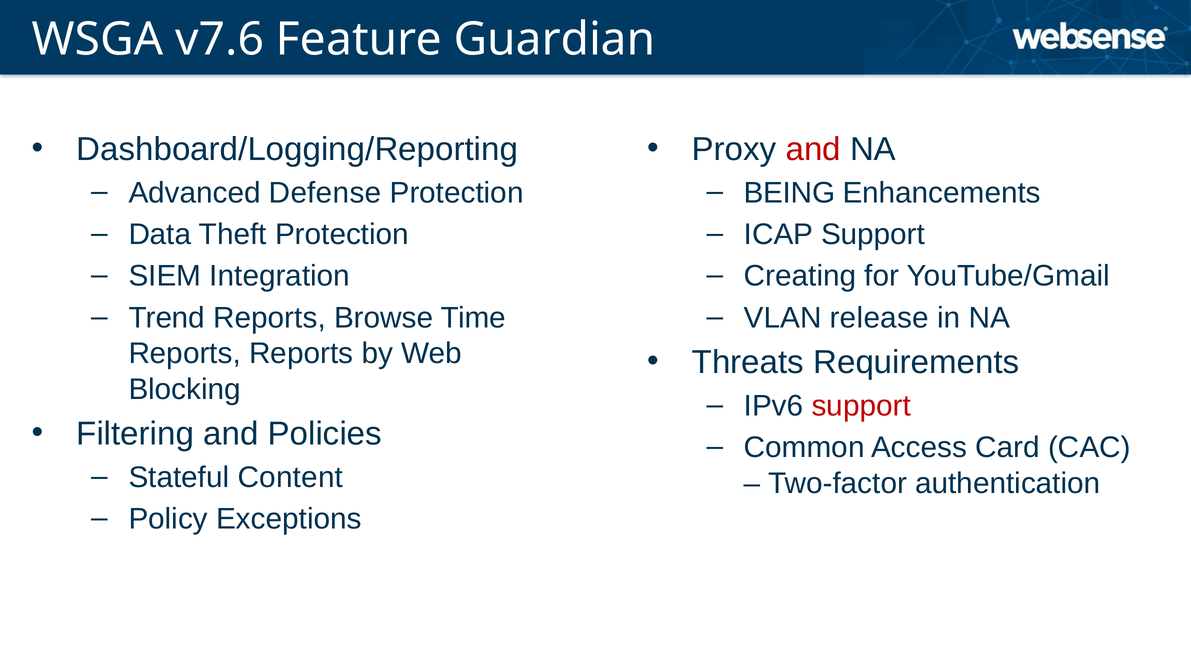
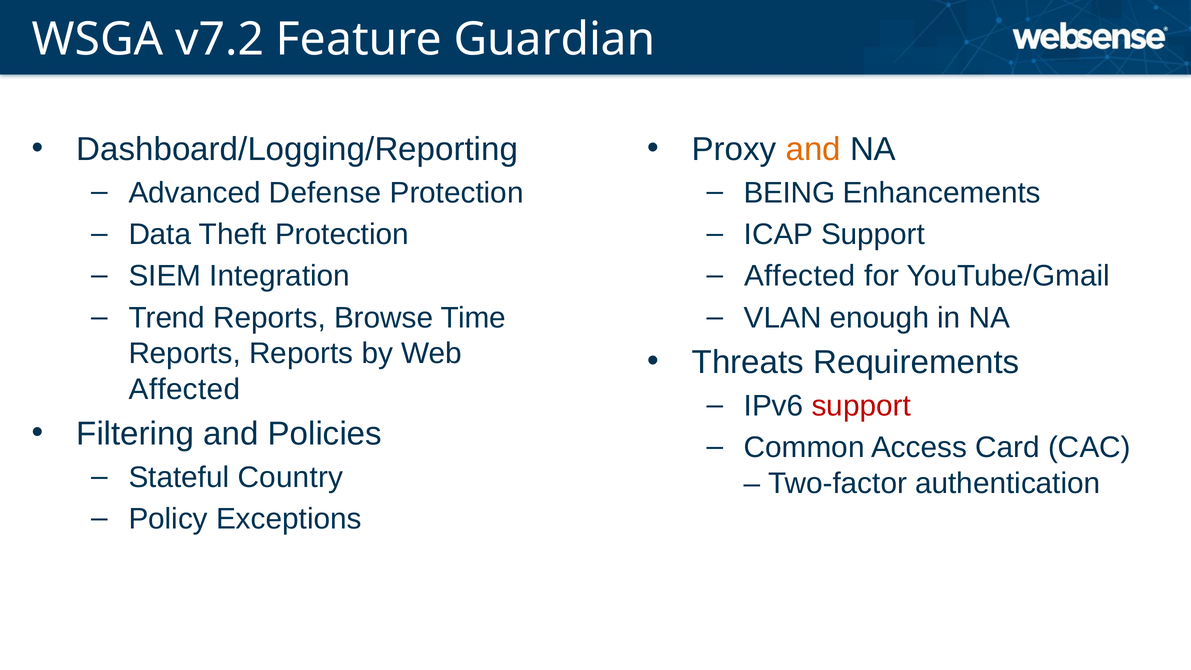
v7.6: v7.6 -> v7.2
and at (813, 149) colour: red -> orange
Creating at (800, 276): Creating -> Affected
release: release -> enough
Blocking at (185, 389): Blocking -> Affected
Content: Content -> Country
